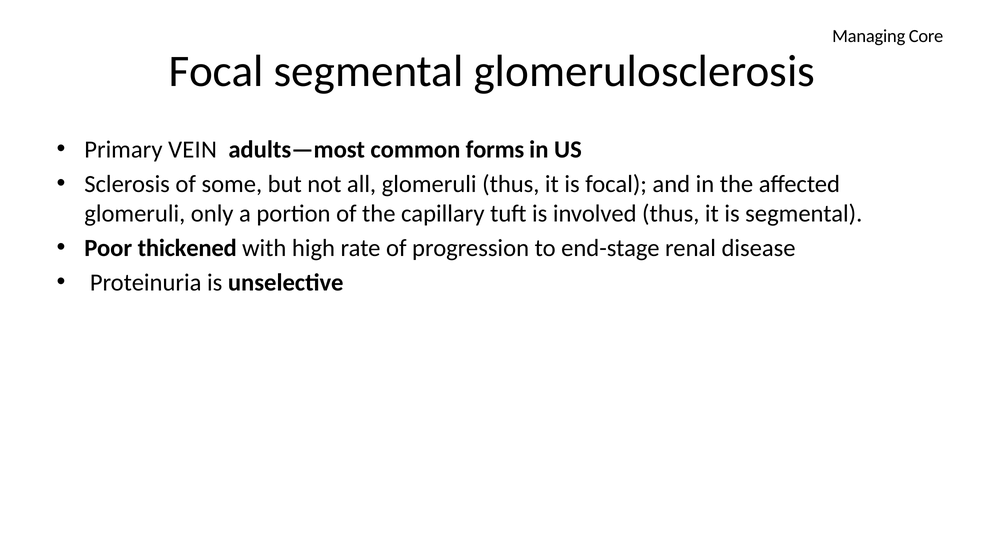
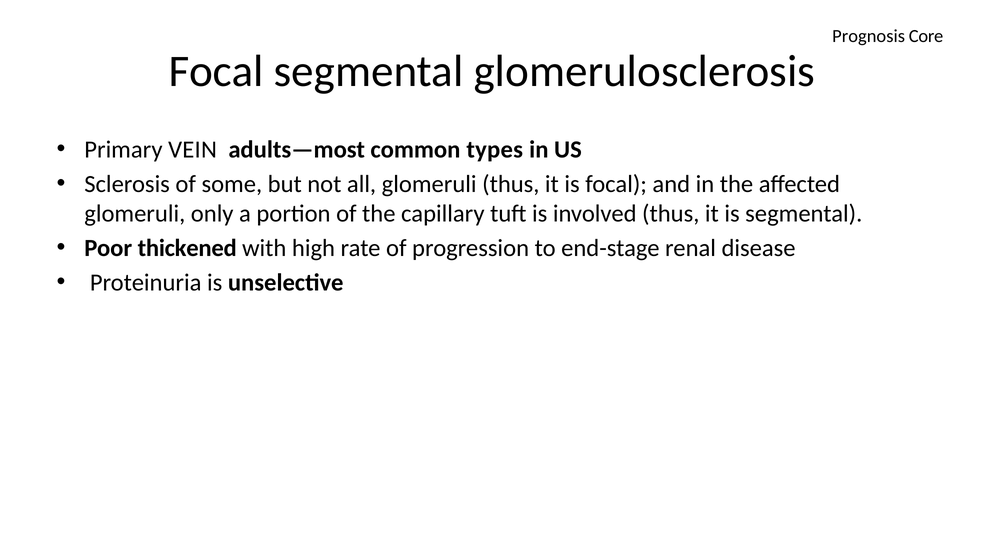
Managing: Managing -> Prognosis
forms: forms -> types
